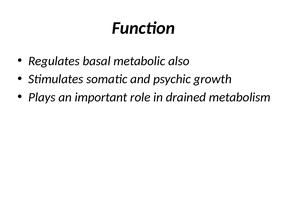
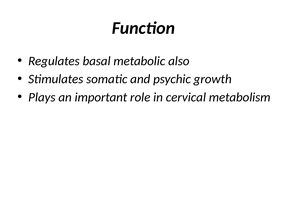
drained: drained -> cervical
